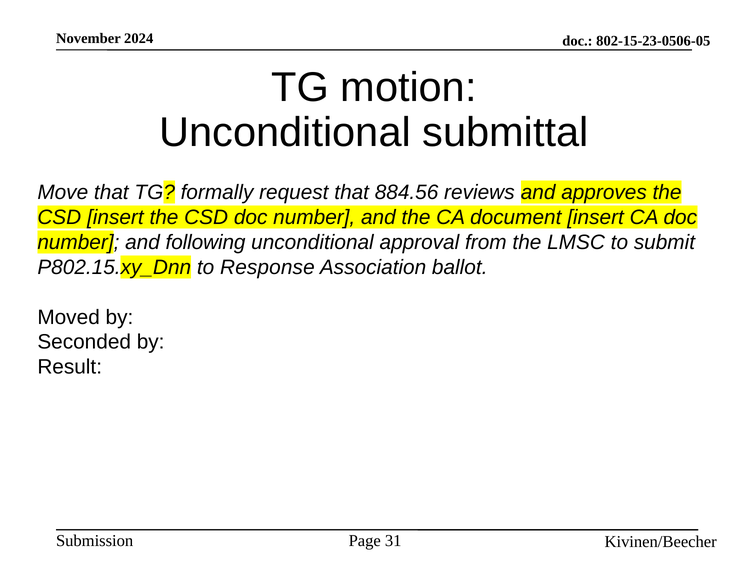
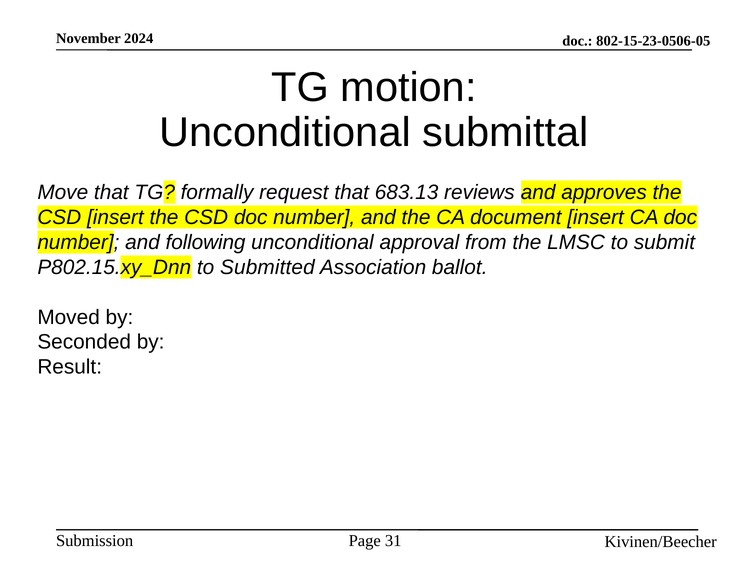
884.56: 884.56 -> 683.13
Response: Response -> Submitted
